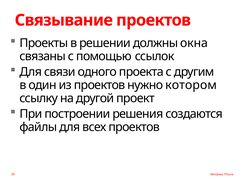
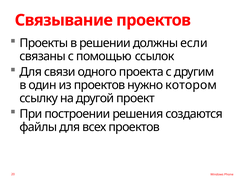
окна: окна -> если
